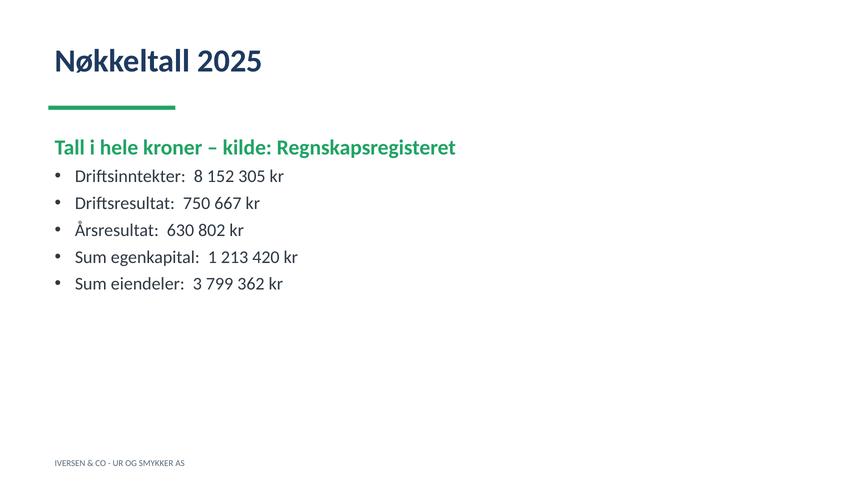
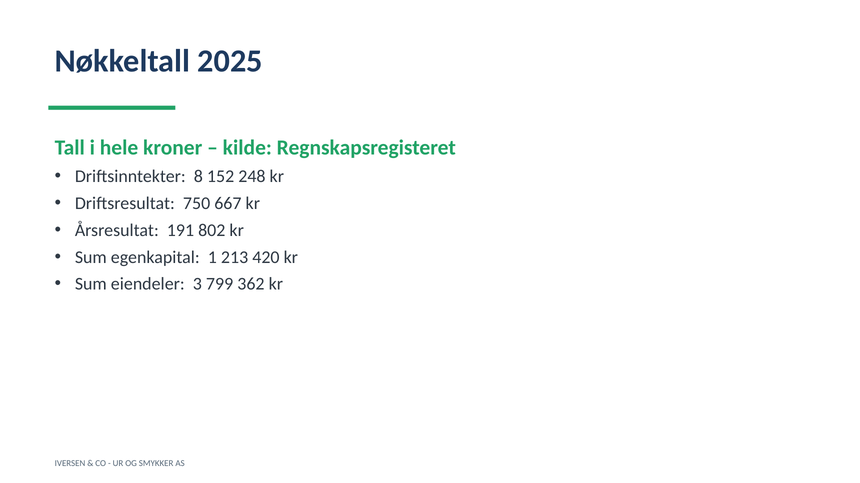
305: 305 -> 248
630: 630 -> 191
